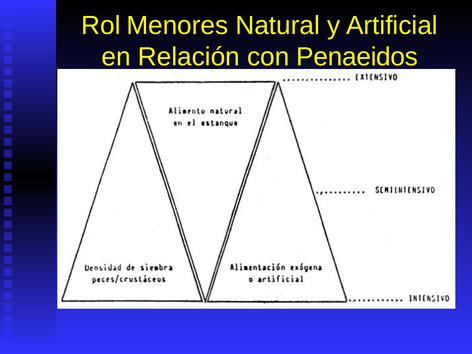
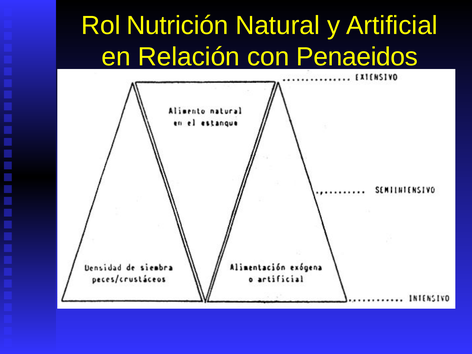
Menores: Menores -> Nutrición
